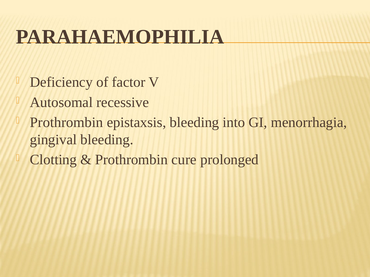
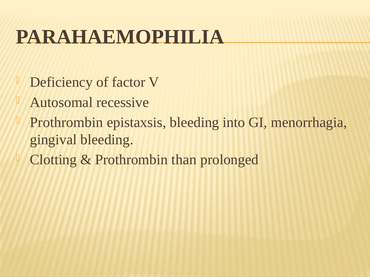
cure: cure -> than
